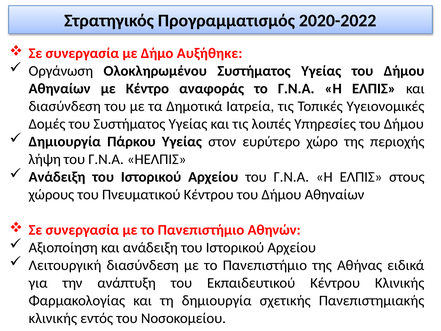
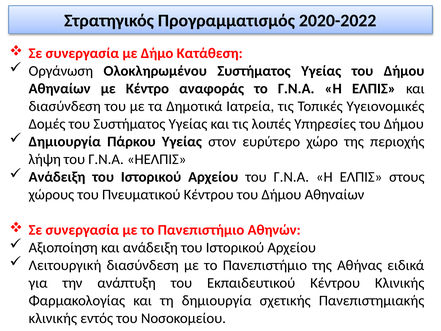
Αυξήθηκε: Αυξήθηκε -> Κατάθεση
